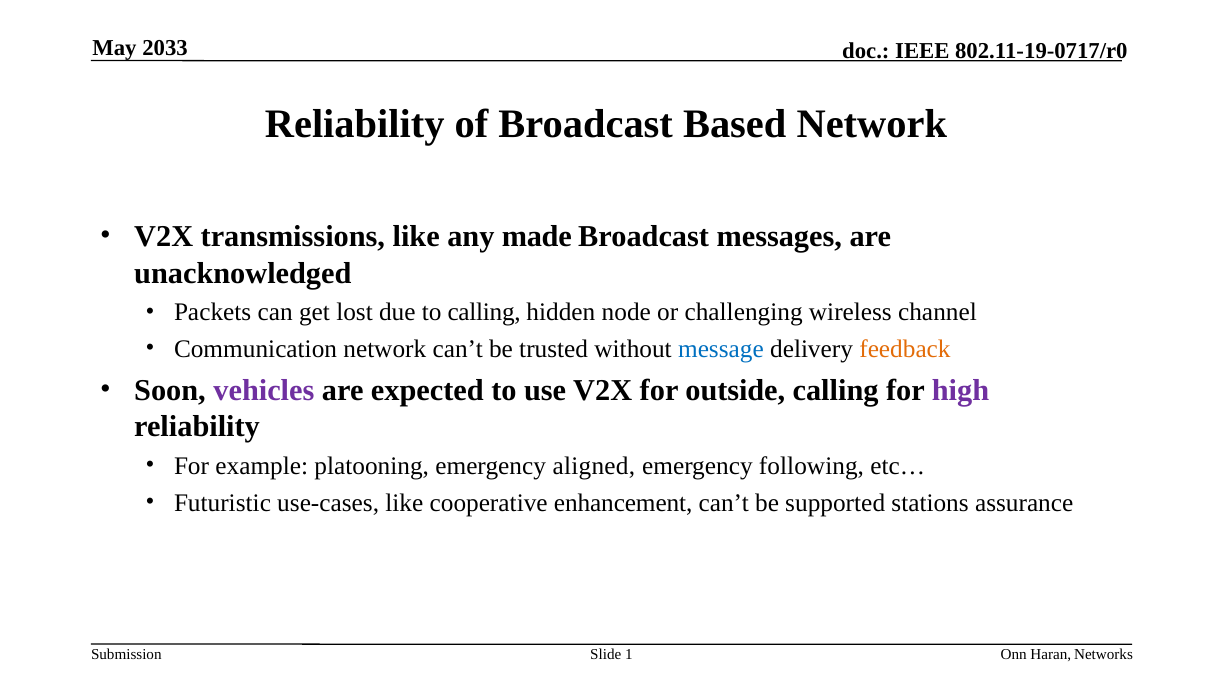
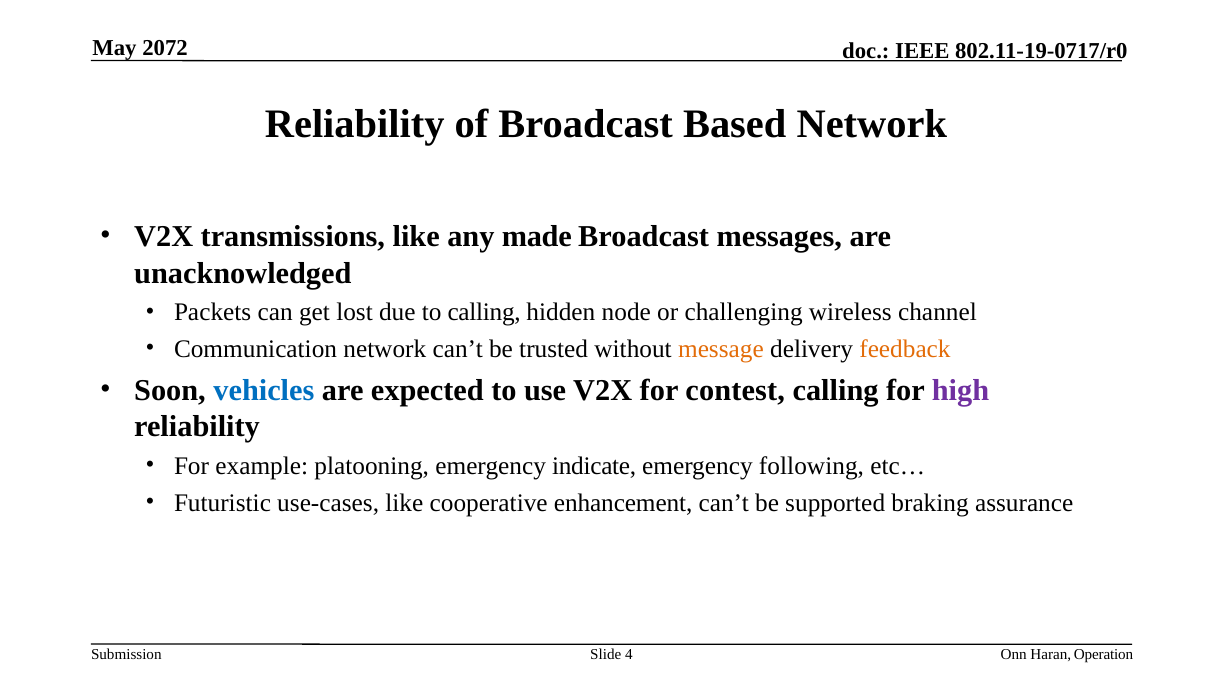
2033: 2033 -> 2072
message colour: blue -> orange
vehicles colour: purple -> blue
outside: outside -> contest
aligned: aligned -> indicate
stations: stations -> braking
1: 1 -> 4
Networks: Networks -> Operation
